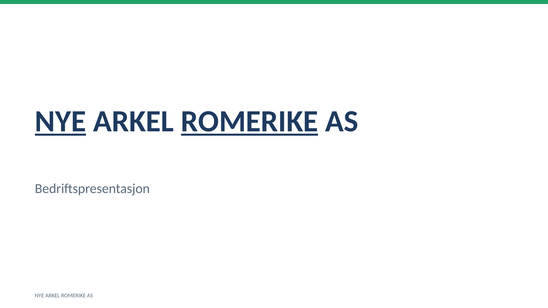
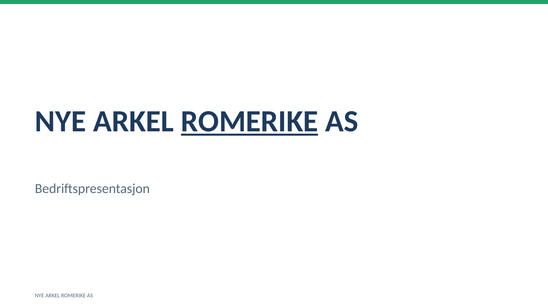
NYE at (61, 122) underline: present -> none
